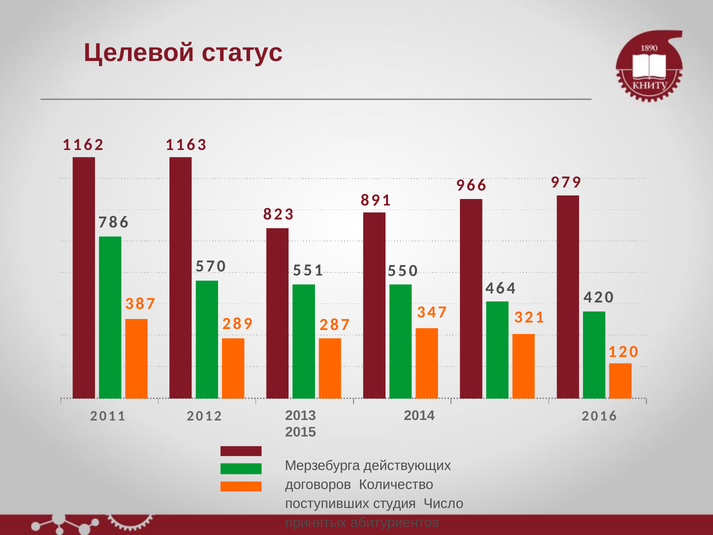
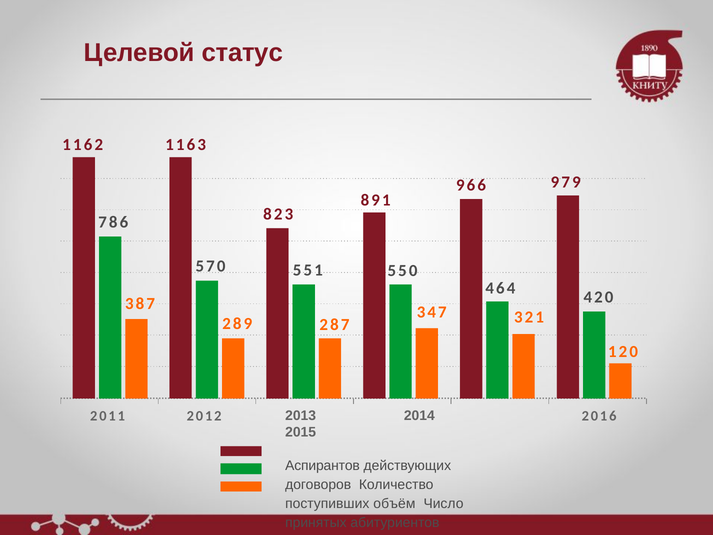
Мерзебурга: Мерзебурга -> Аспирантов
студия: студия -> объём
